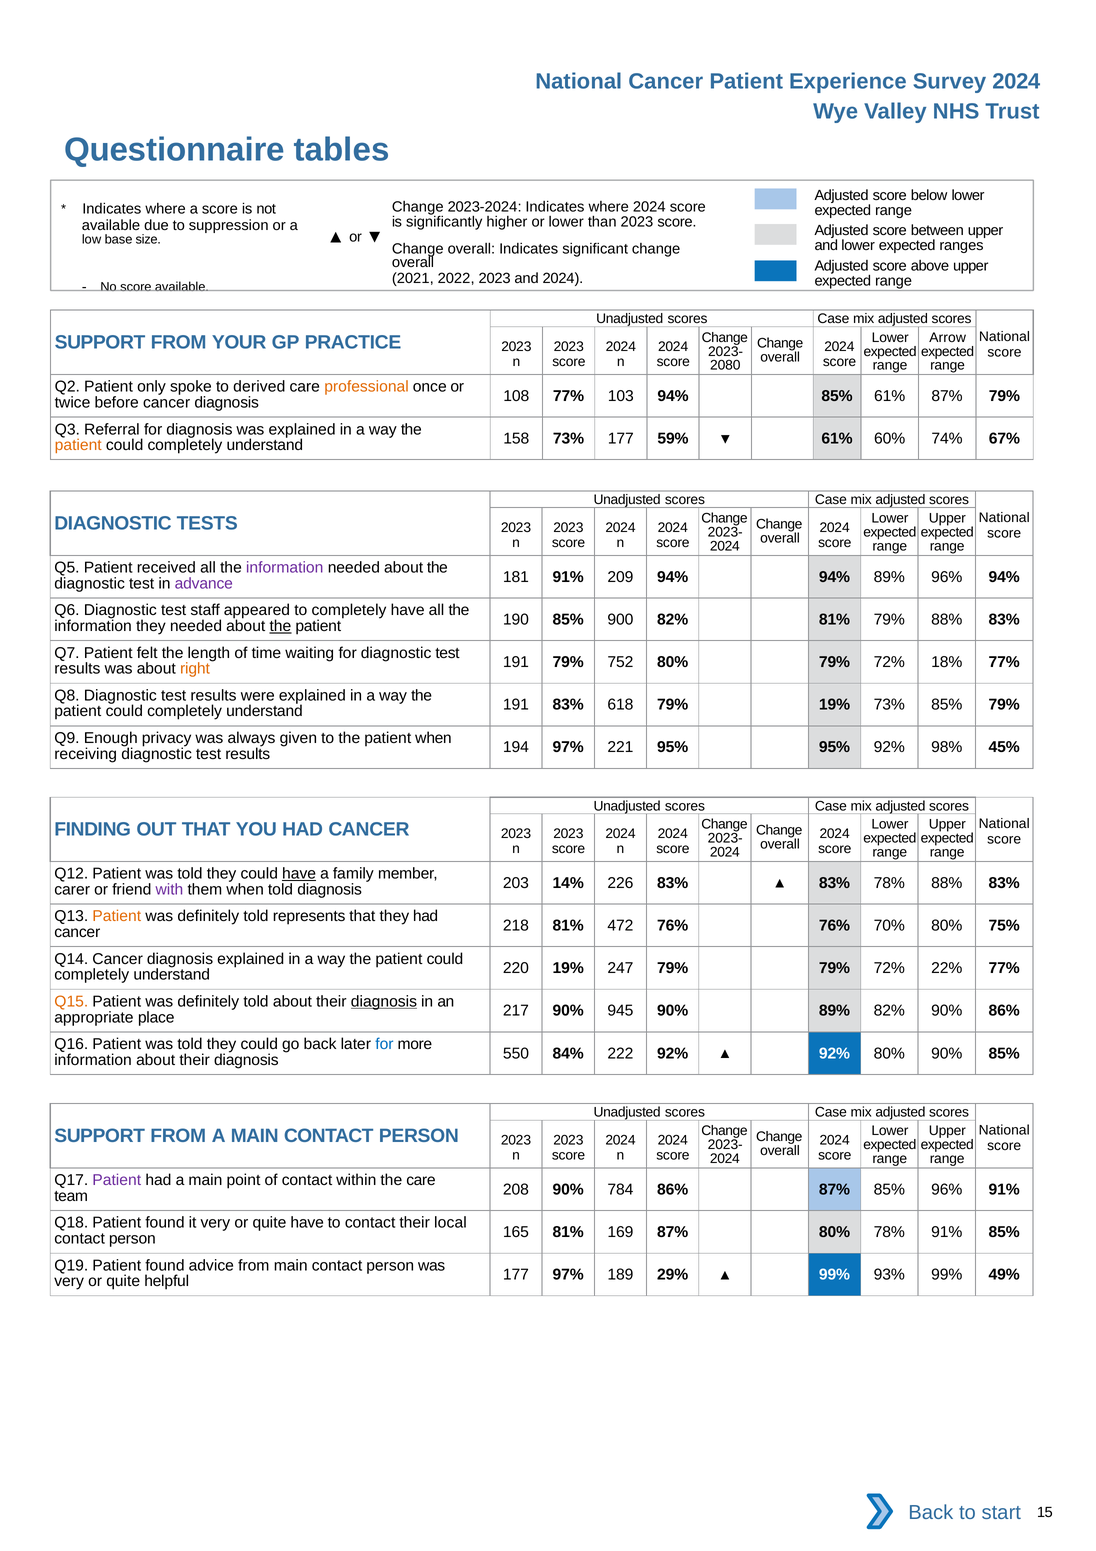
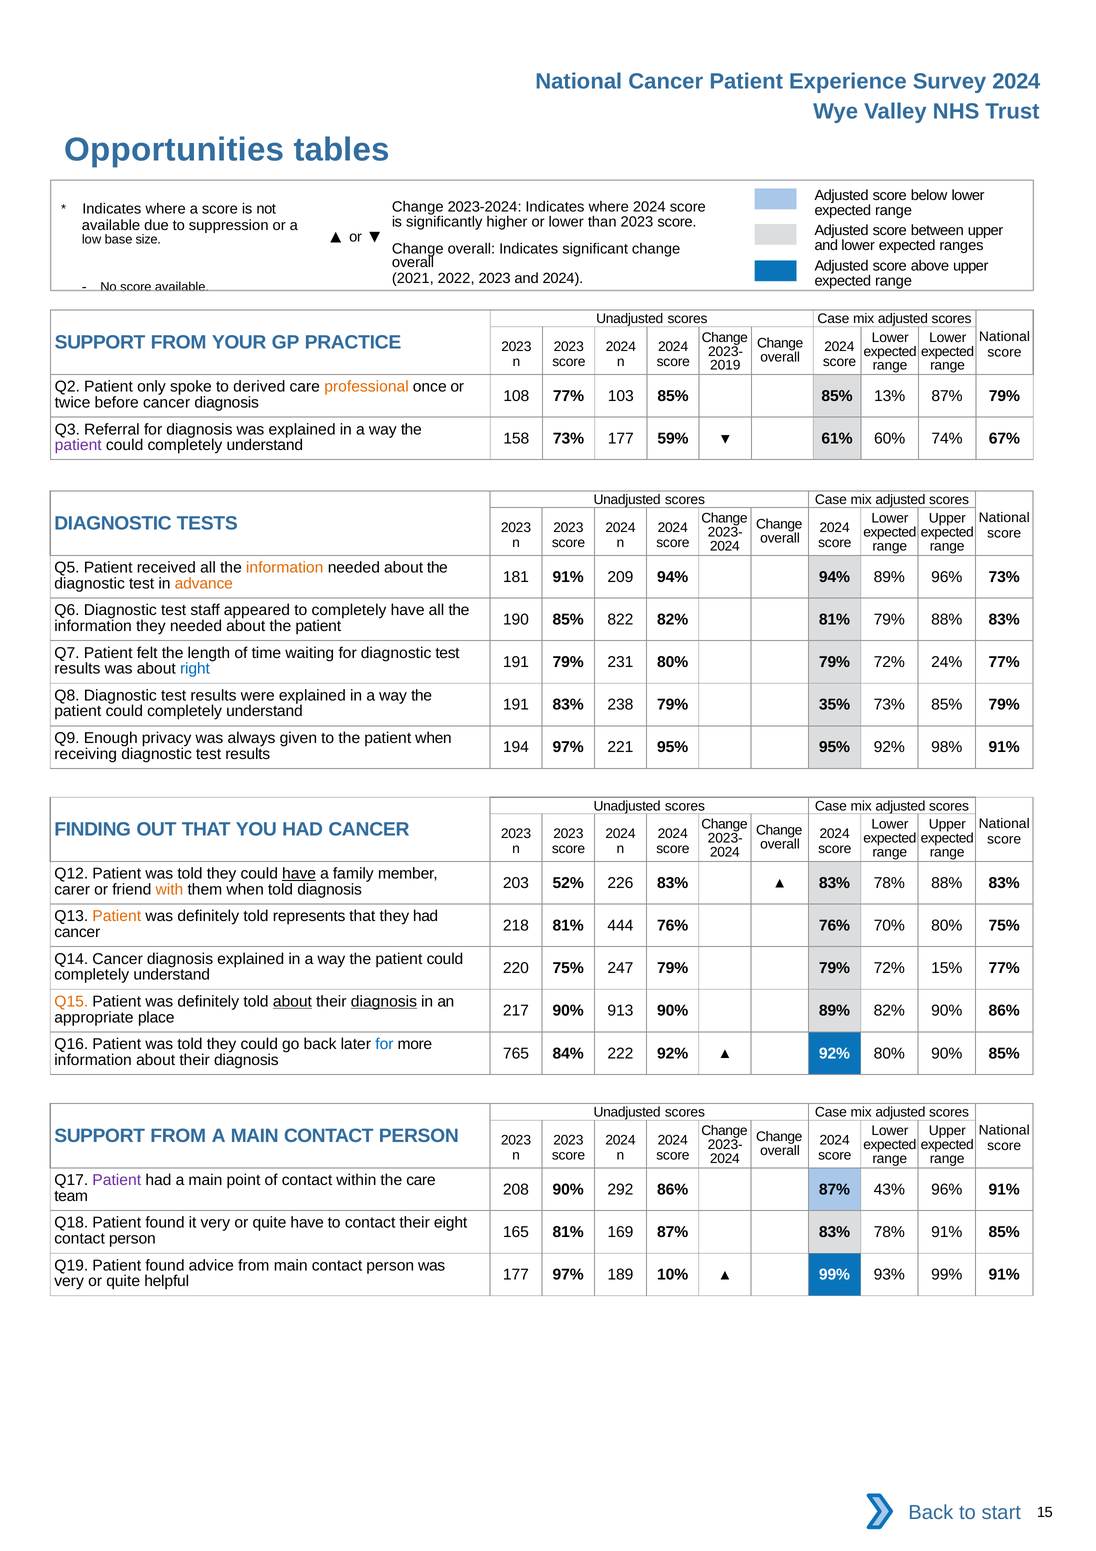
Questionnaire: Questionnaire -> Opportunities
Arrow at (948, 337): Arrow -> Lower
2080: 2080 -> 2019
103 94%: 94% -> 85%
85% 61%: 61% -> 13%
patient at (78, 445) colour: orange -> purple
information at (285, 568) colour: purple -> orange
advance colour: purple -> orange
96% 94%: 94% -> 73%
the at (280, 626) underline: present -> none
900: 900 -> 822
right colour: orange -> blue
752: 752 -> 231
18%: 18% -> 24%
618: 618 -> 238
79% 19%: 19% -> 35%
98% 45%: 45% -> 91%
with colour: purple -> orange
14%: 14% -> 52%
472: 472 -> 444
220 19%: 19% -> 75%
22%: 22% -> 15%
about at (292, 1002) underline: none -> present
945: 945 -> 913
550: 550 -> 765
784: 784 -> 292
87% 85%: 85% -> 43%
local: local -> eight
87% 80%: 80% -> 83%
29%: 29% -> 10%
99% 49%: 49% -> 91%
